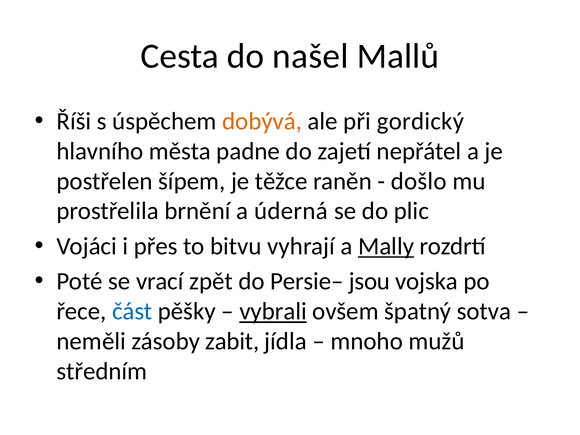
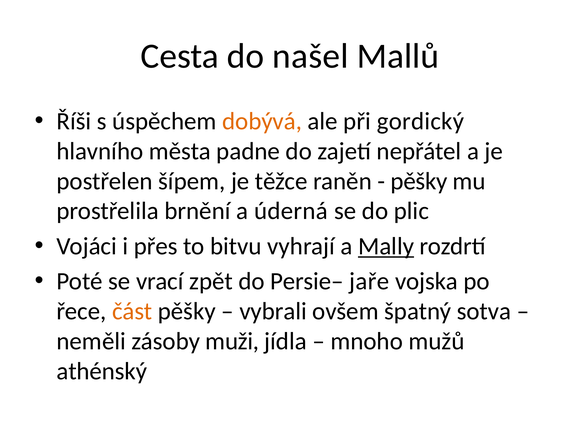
došlo at (419, 181): došlo -> pěšky
jsou: jsou -> jaře
část colour: blue -> orange
vybrali underline: present -> none
zabit: zabit -> muži
středním: středním -> athénský
